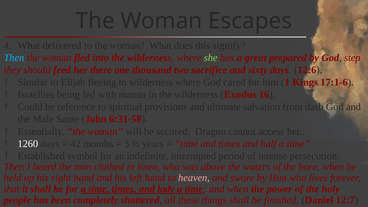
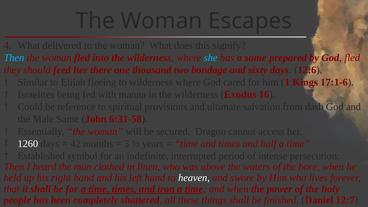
she colour: light green -> light blue
great: great -> some
God step: step -> fled
sacrifice: sacrifice -> bondage
heaven colour: pink -> white
lady: lady -> iron
